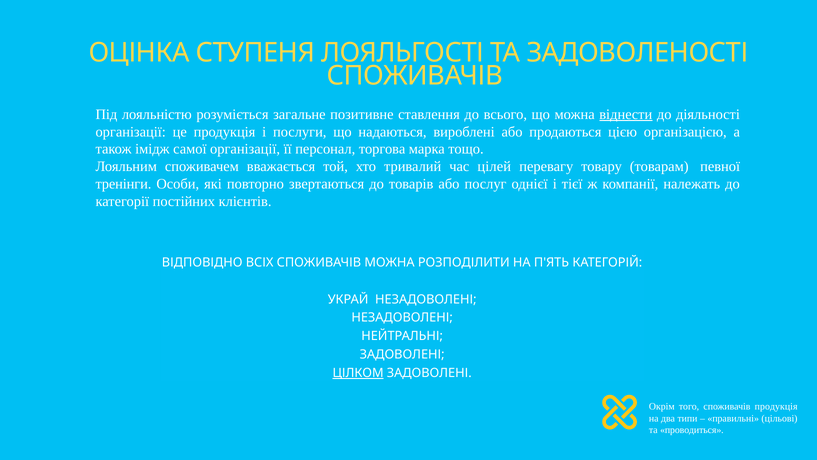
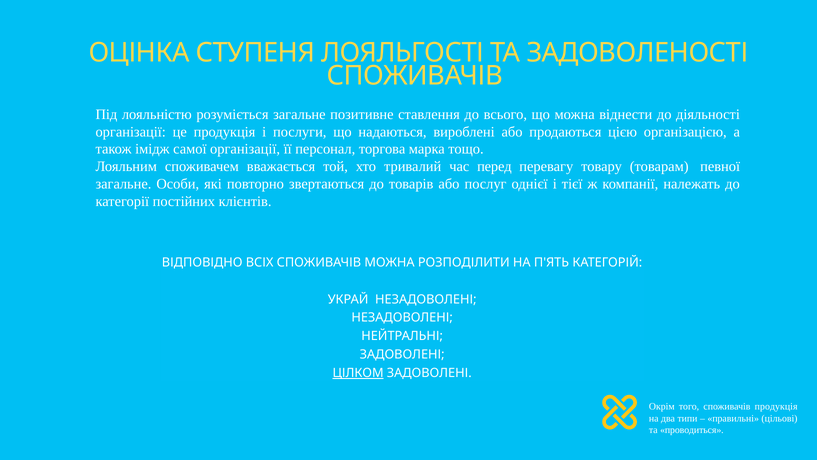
віднести underline: present -> none
цілей: цілей -> перед
тренінги at (123, 184): тренінги -> загальне
